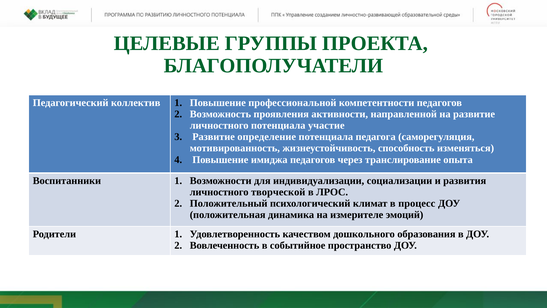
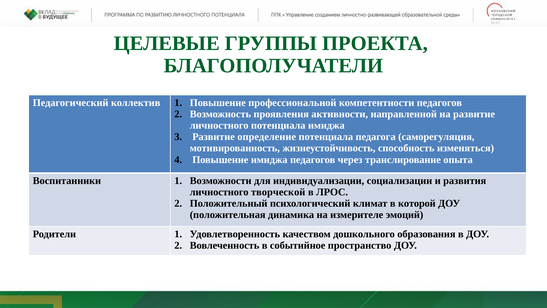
потенциала участие: участие -> имиджа
процесс: процесс -> которой
